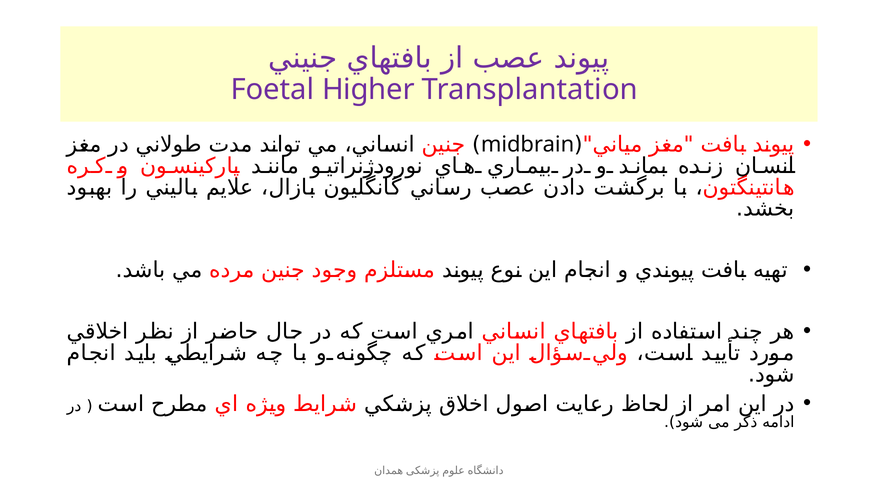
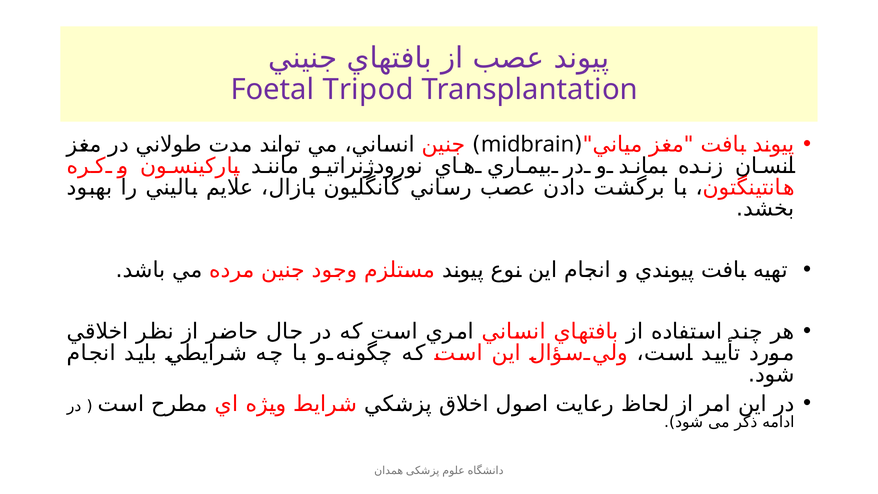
Higher: Higher -> Tripod
